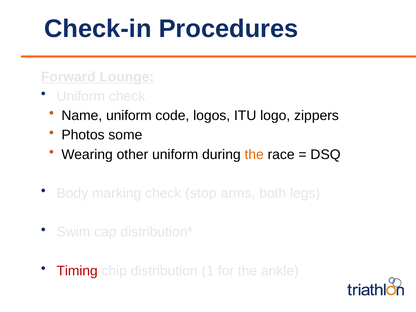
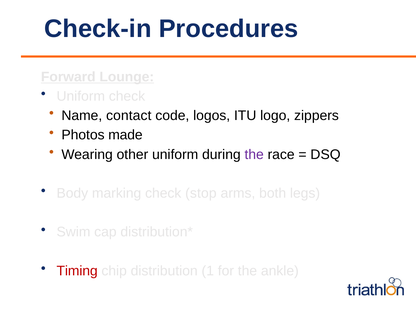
Name uniform: uniform -> contact
some: some -> made
the at (254, 154) colour: orange -> purple
